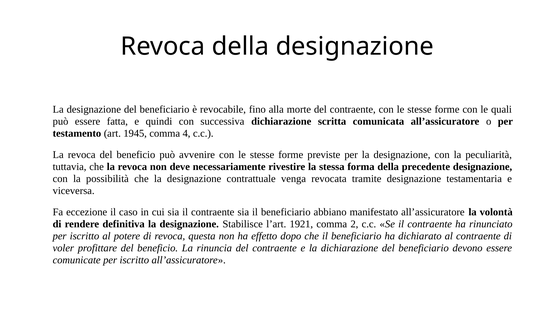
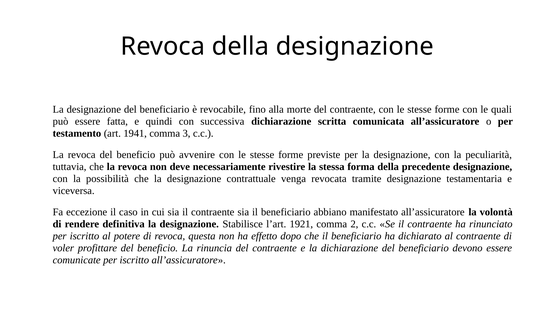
1945: 1945 -> 1941
4: 4 -> 3
